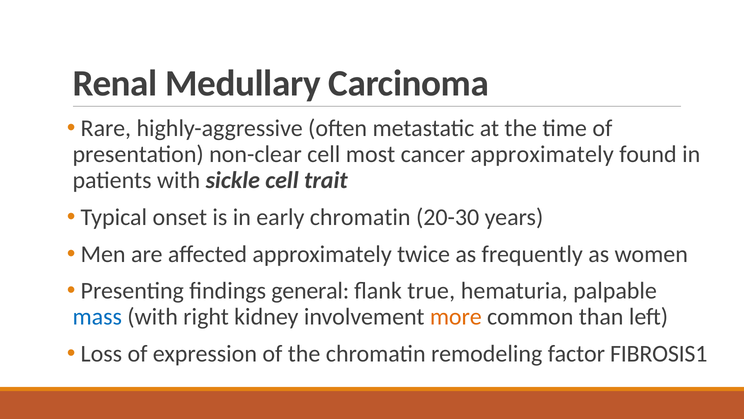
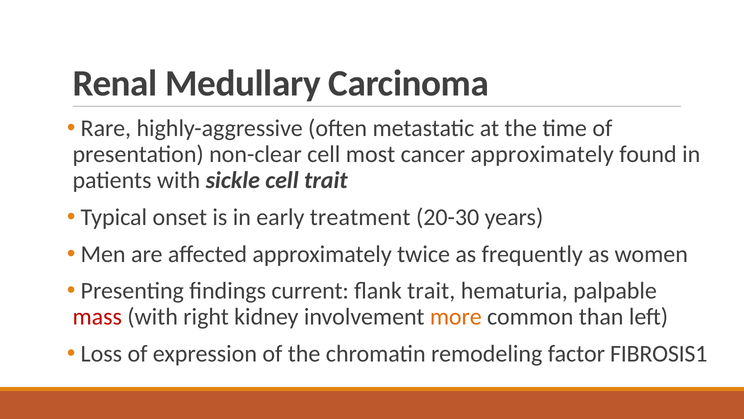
early chromatin: chromatin -> treatment
general: general -> current
flank true: true -> trait
mass colour: blue -> red
